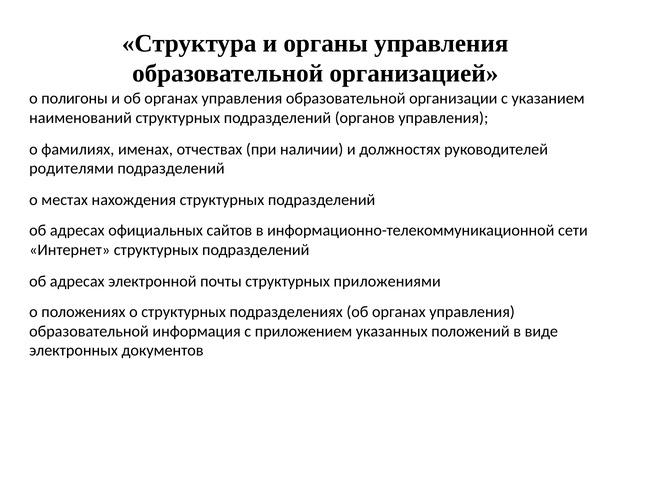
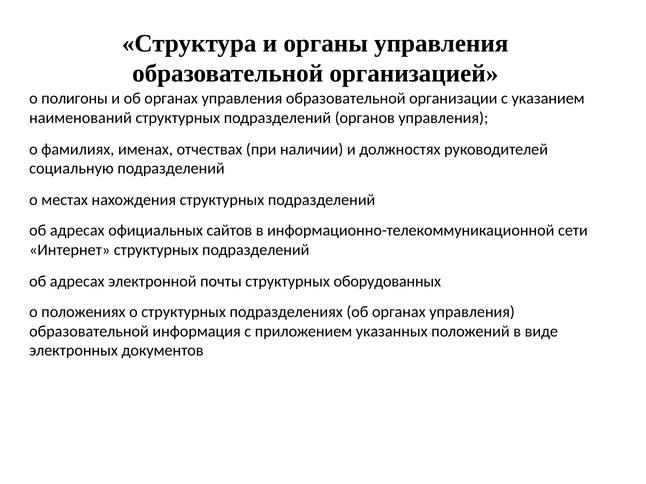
родителями: родителями -> социальную
приложениями: приложениями -> оборудованных
